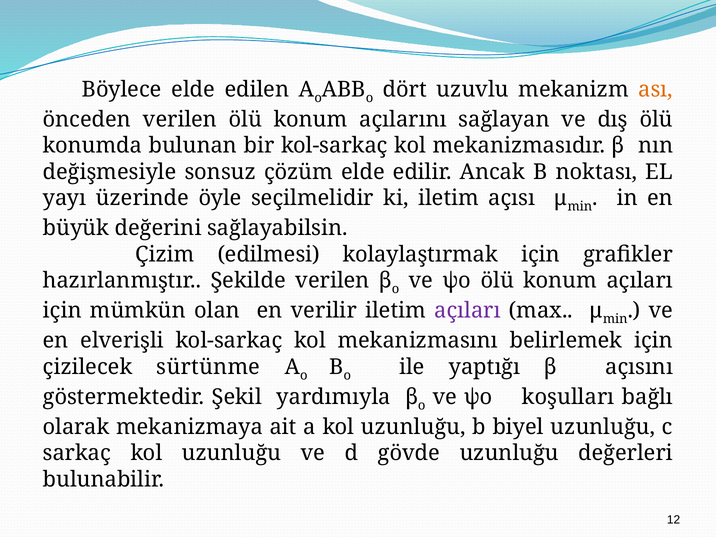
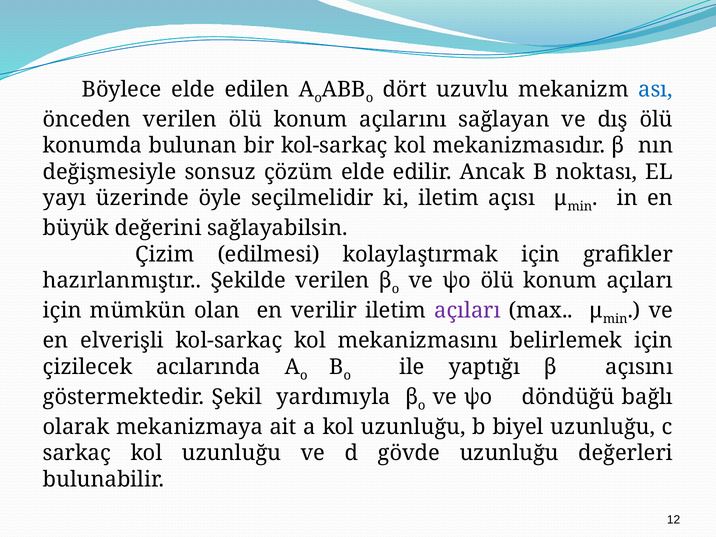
ası colour: orange -> blue
sürtünme: sürtünme -> acılarında
koşulları: koşulları -> döndüğü
